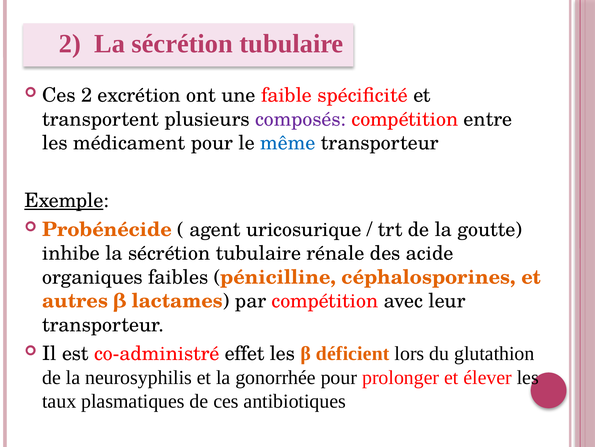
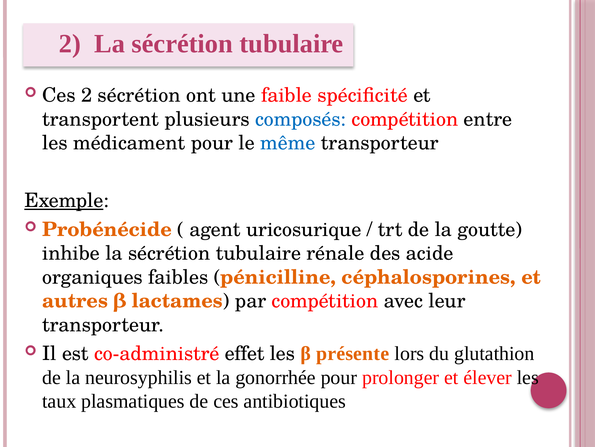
2 excrétion: excrétion -> sécrétion
composés colour: purple -> blue
déficient: déficient -> présente
